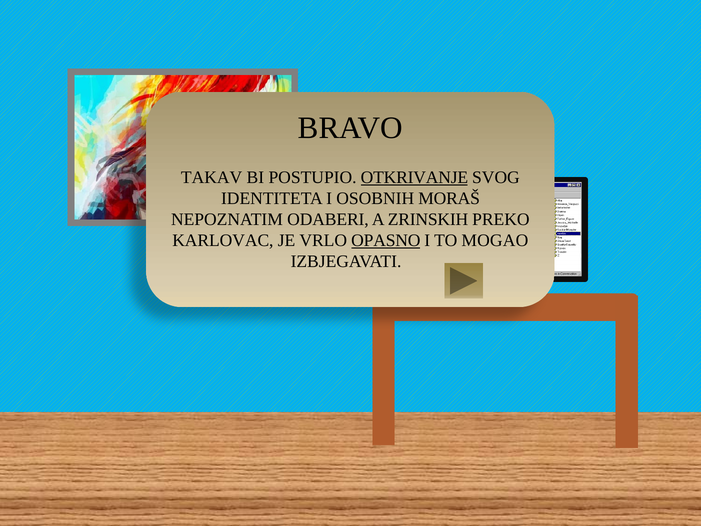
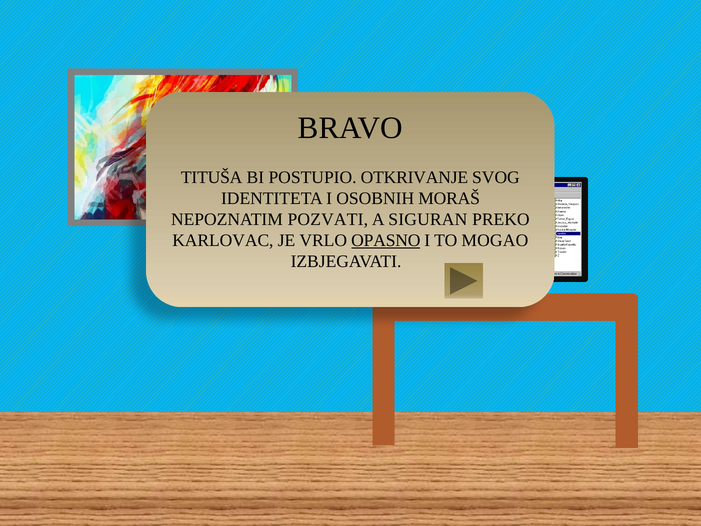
TAKAV: TAKAV -> TITUŠA
OTKRIVANJE underline: present -> none
ODABERI: ODABERI -> POZVATI
ZRINSKIH: ZRINSKIH -> SIGURAN
